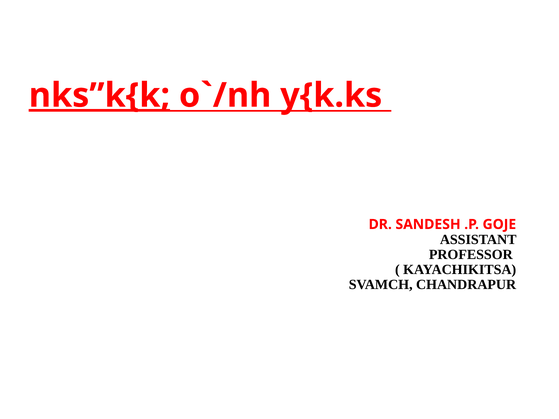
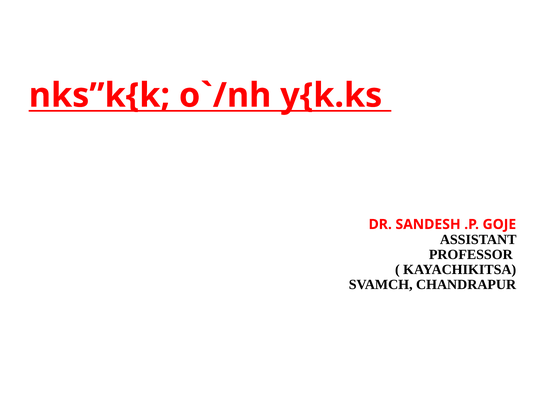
nks”k{k underline: present -> none
